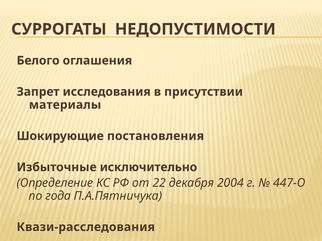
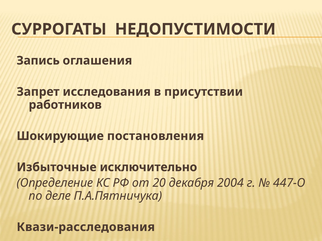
Белого: Белого -> Запись
материалы: материалы -> работников
22: 22 -> 20
года: года -> деле
